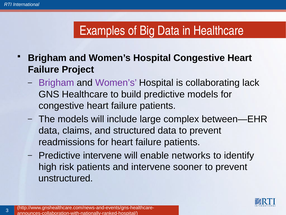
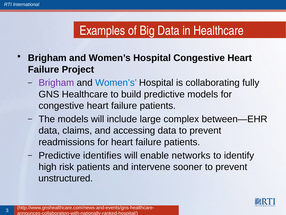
Women’s at (116, 83) colour: purple -> blue
lack: lack -> fully
structured: structured -> accessing
Predictive intervene: intervene -> identifies
